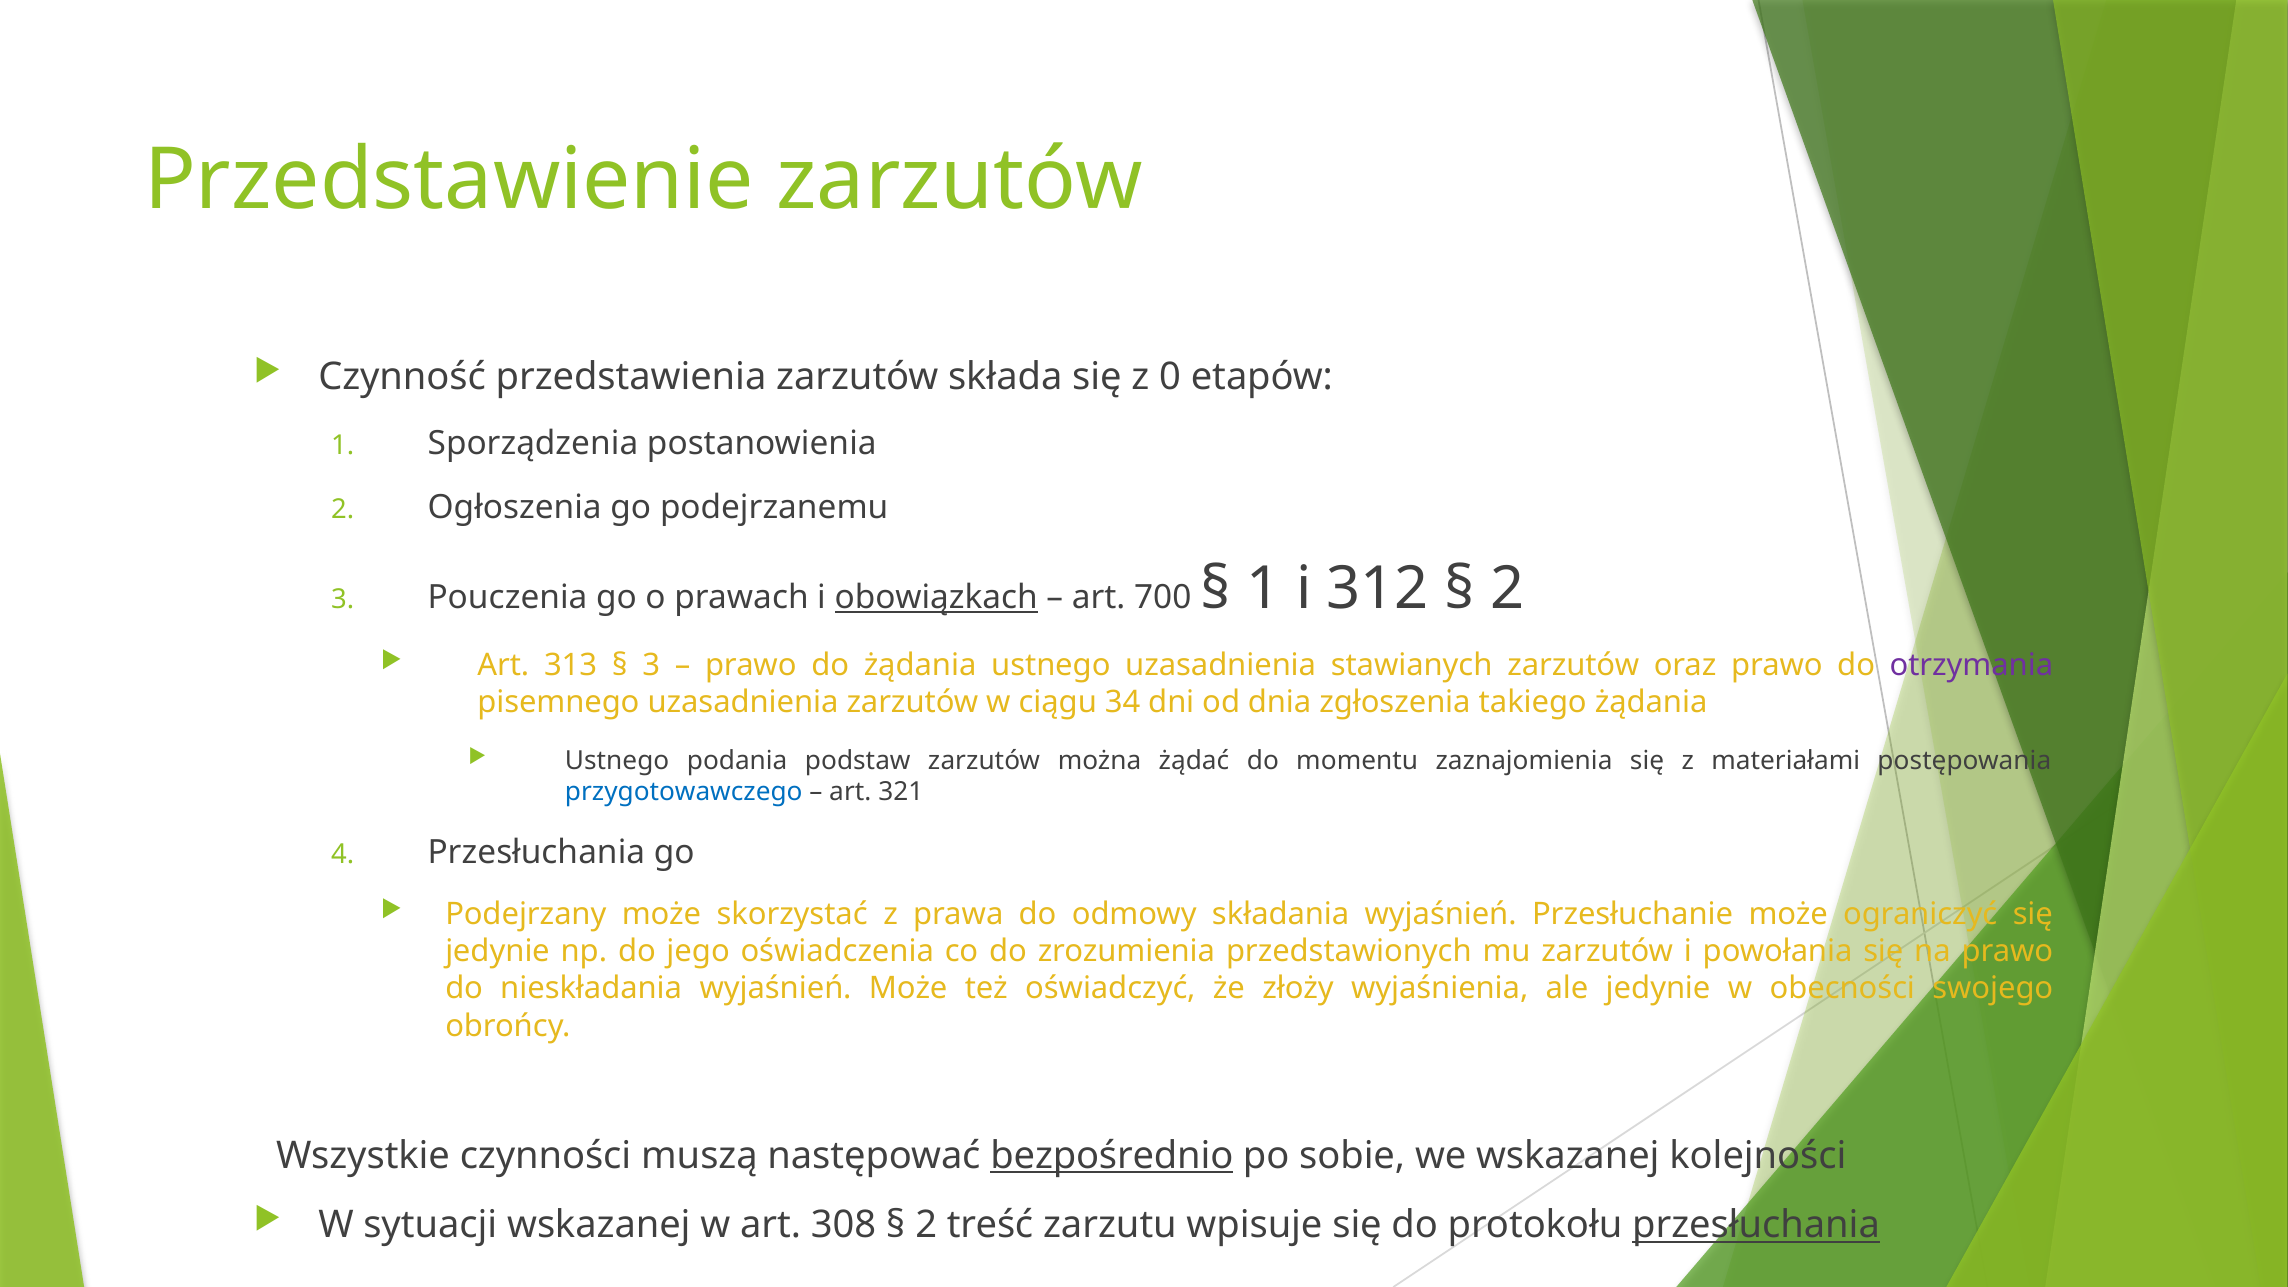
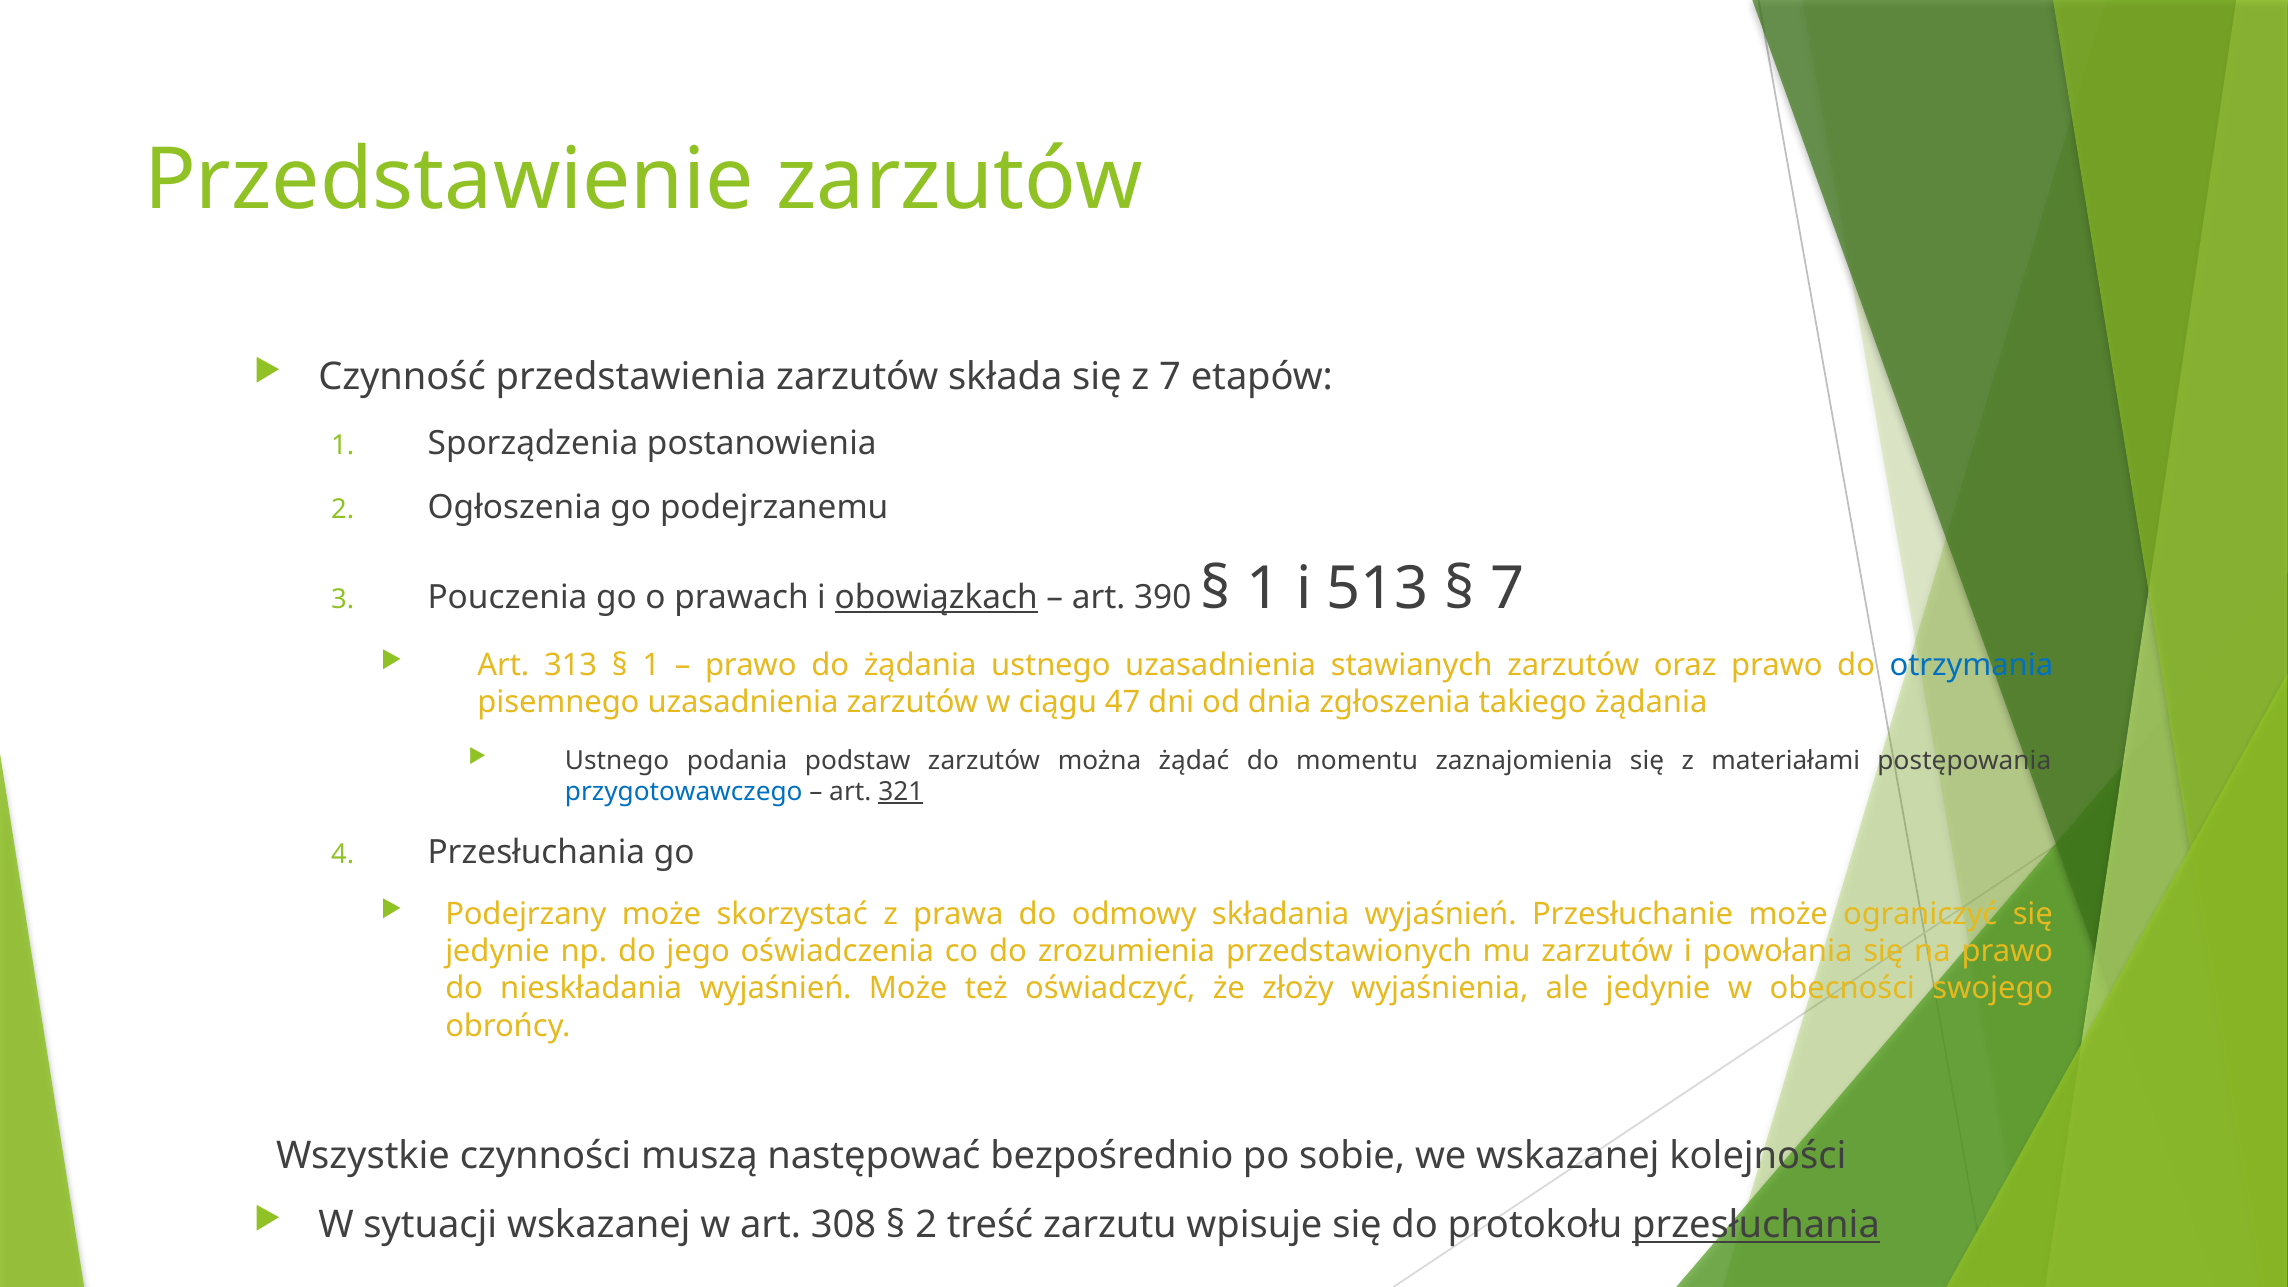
z 0: 0 -> 7
700: 700 -> 390
312: 312 -> 513
2 at (1507, 589): 2 -> 7
3 at (651, 665): 3 -> 1
otrzymania colour: purple -> blue
34: 34 -> 47
321 underline: none -> present
bezpośrednio underline: present -> none
